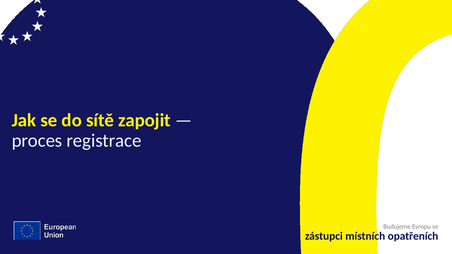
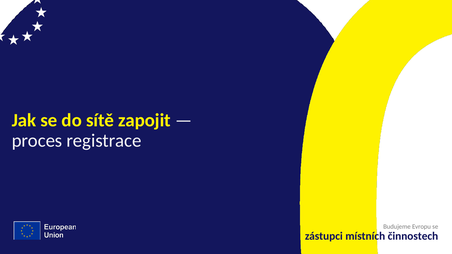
opatřeních: opatřeních -> činnostech
